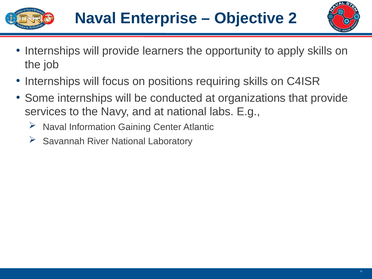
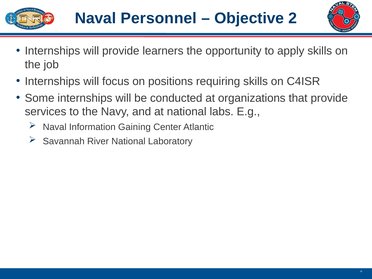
Enterprise: Enterprise -> Personnel
